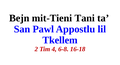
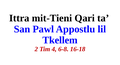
Bejn: Bejn -> Ittra
Tani: Tani -> Qari
